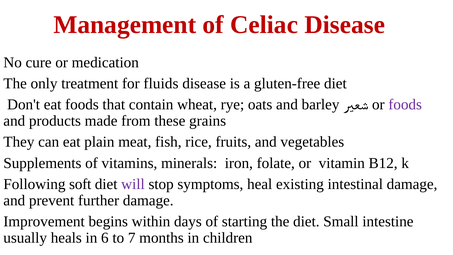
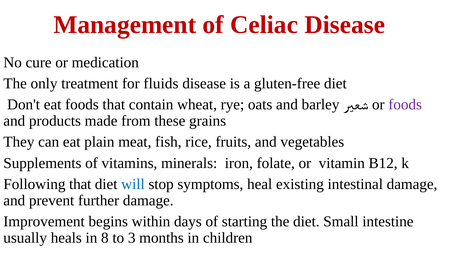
soft at (80, 184): soft -> that
will colour: purple -> blue
6: 6 -> 8
7: 7 -> 3
